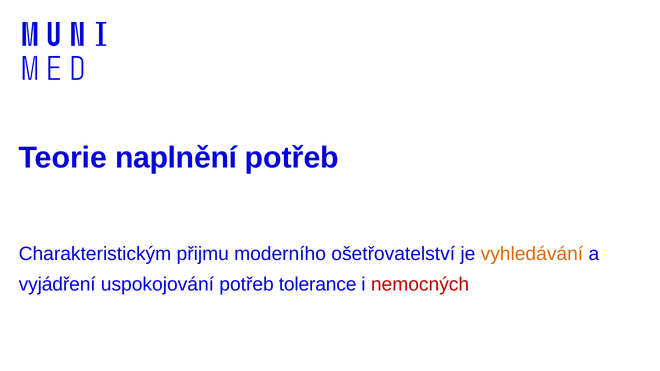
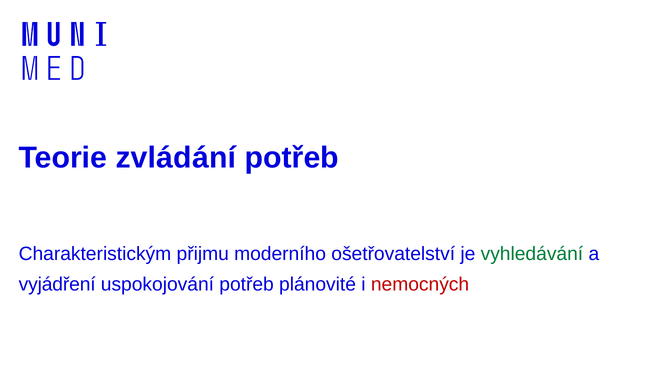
naplnění: naplnění -> zvládání
vyhledávání colour: orange -> green
tolerance: tolerance -> plánovité
